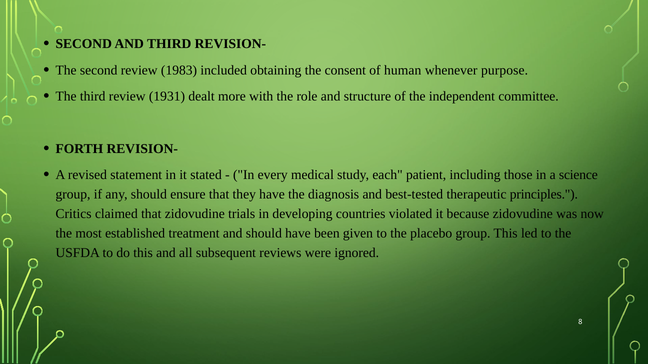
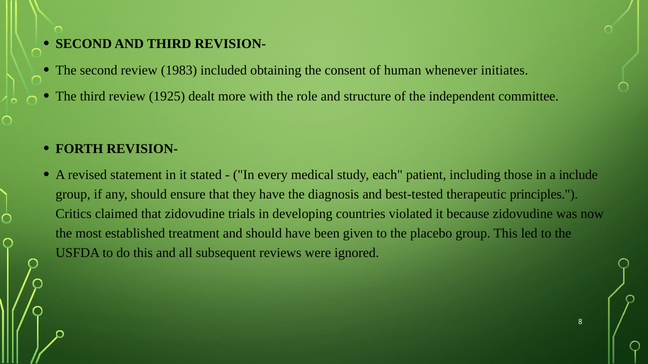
purpose: purpose -> initiates
1931: 1931 -> 1925
science: science -> include
